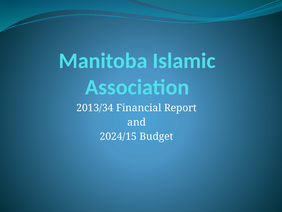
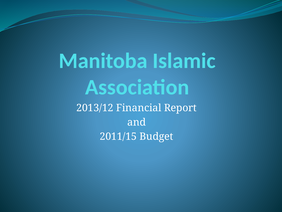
2013/34: 2013/34 -> 2013/12
2024/15: 2024/15 -> 2011/15
